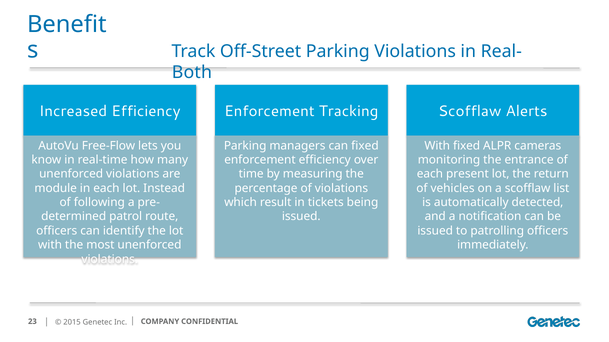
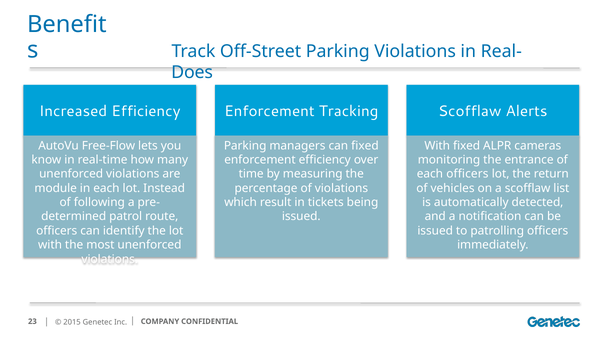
Both: Both -> Does
each present: present -> officers
